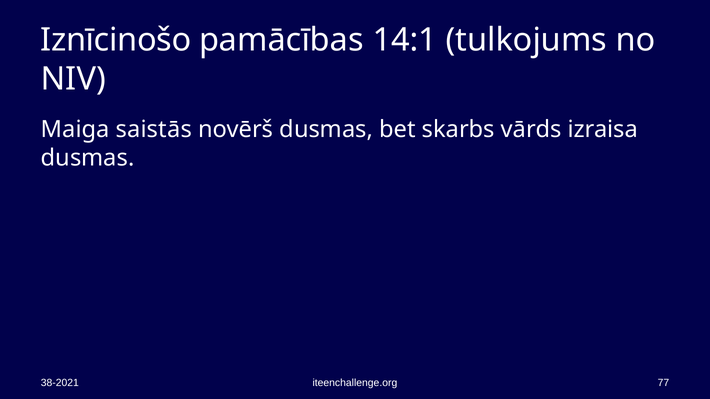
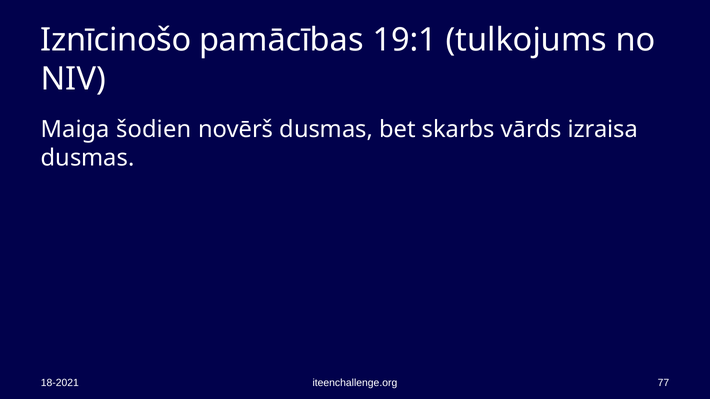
14:1: 14:1 -> 19:1
saistās: saistās -> šodien
38-2021: 38-2021 -> 18-2021
